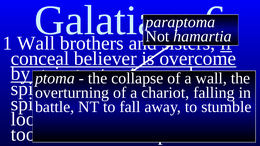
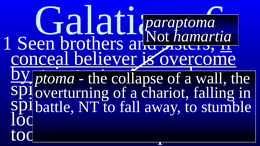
1 Wall: Wall -> Seen
